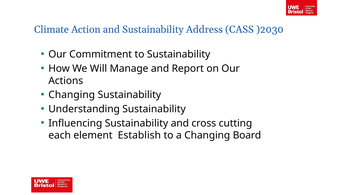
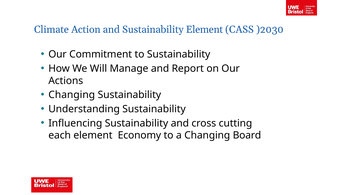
Sustainability Address: Address -> Element
Establish: Establish -> Economy
